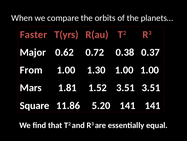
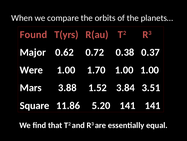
Faster: Faster -> Found
From: From -> Were
1.30: 1.30 -> 1.70
1.81: 1.81 -> 3.88
1.52 3.51: 3.51 -> 3.84
